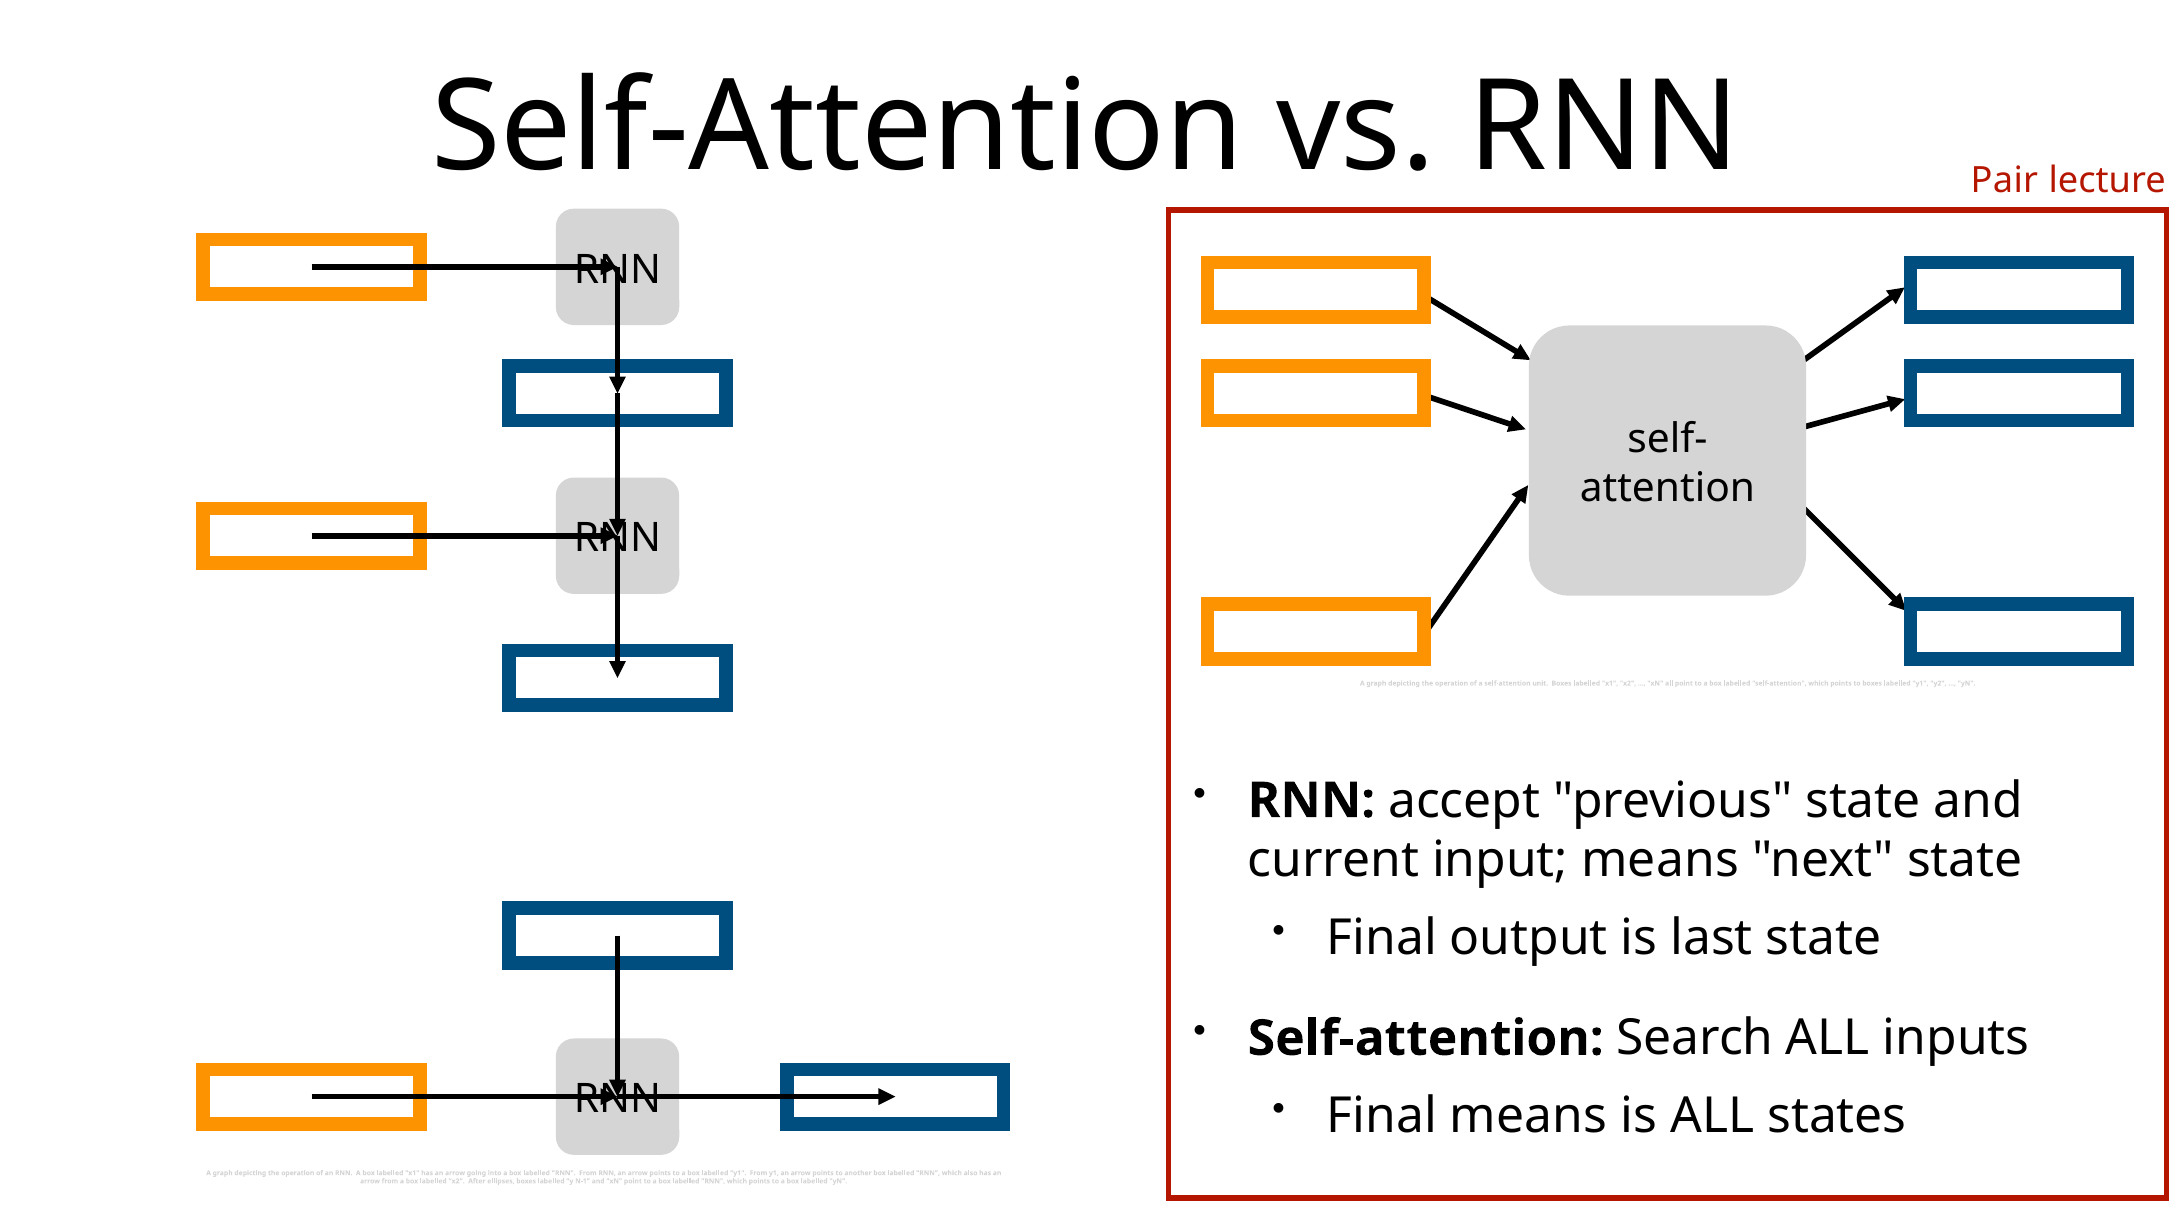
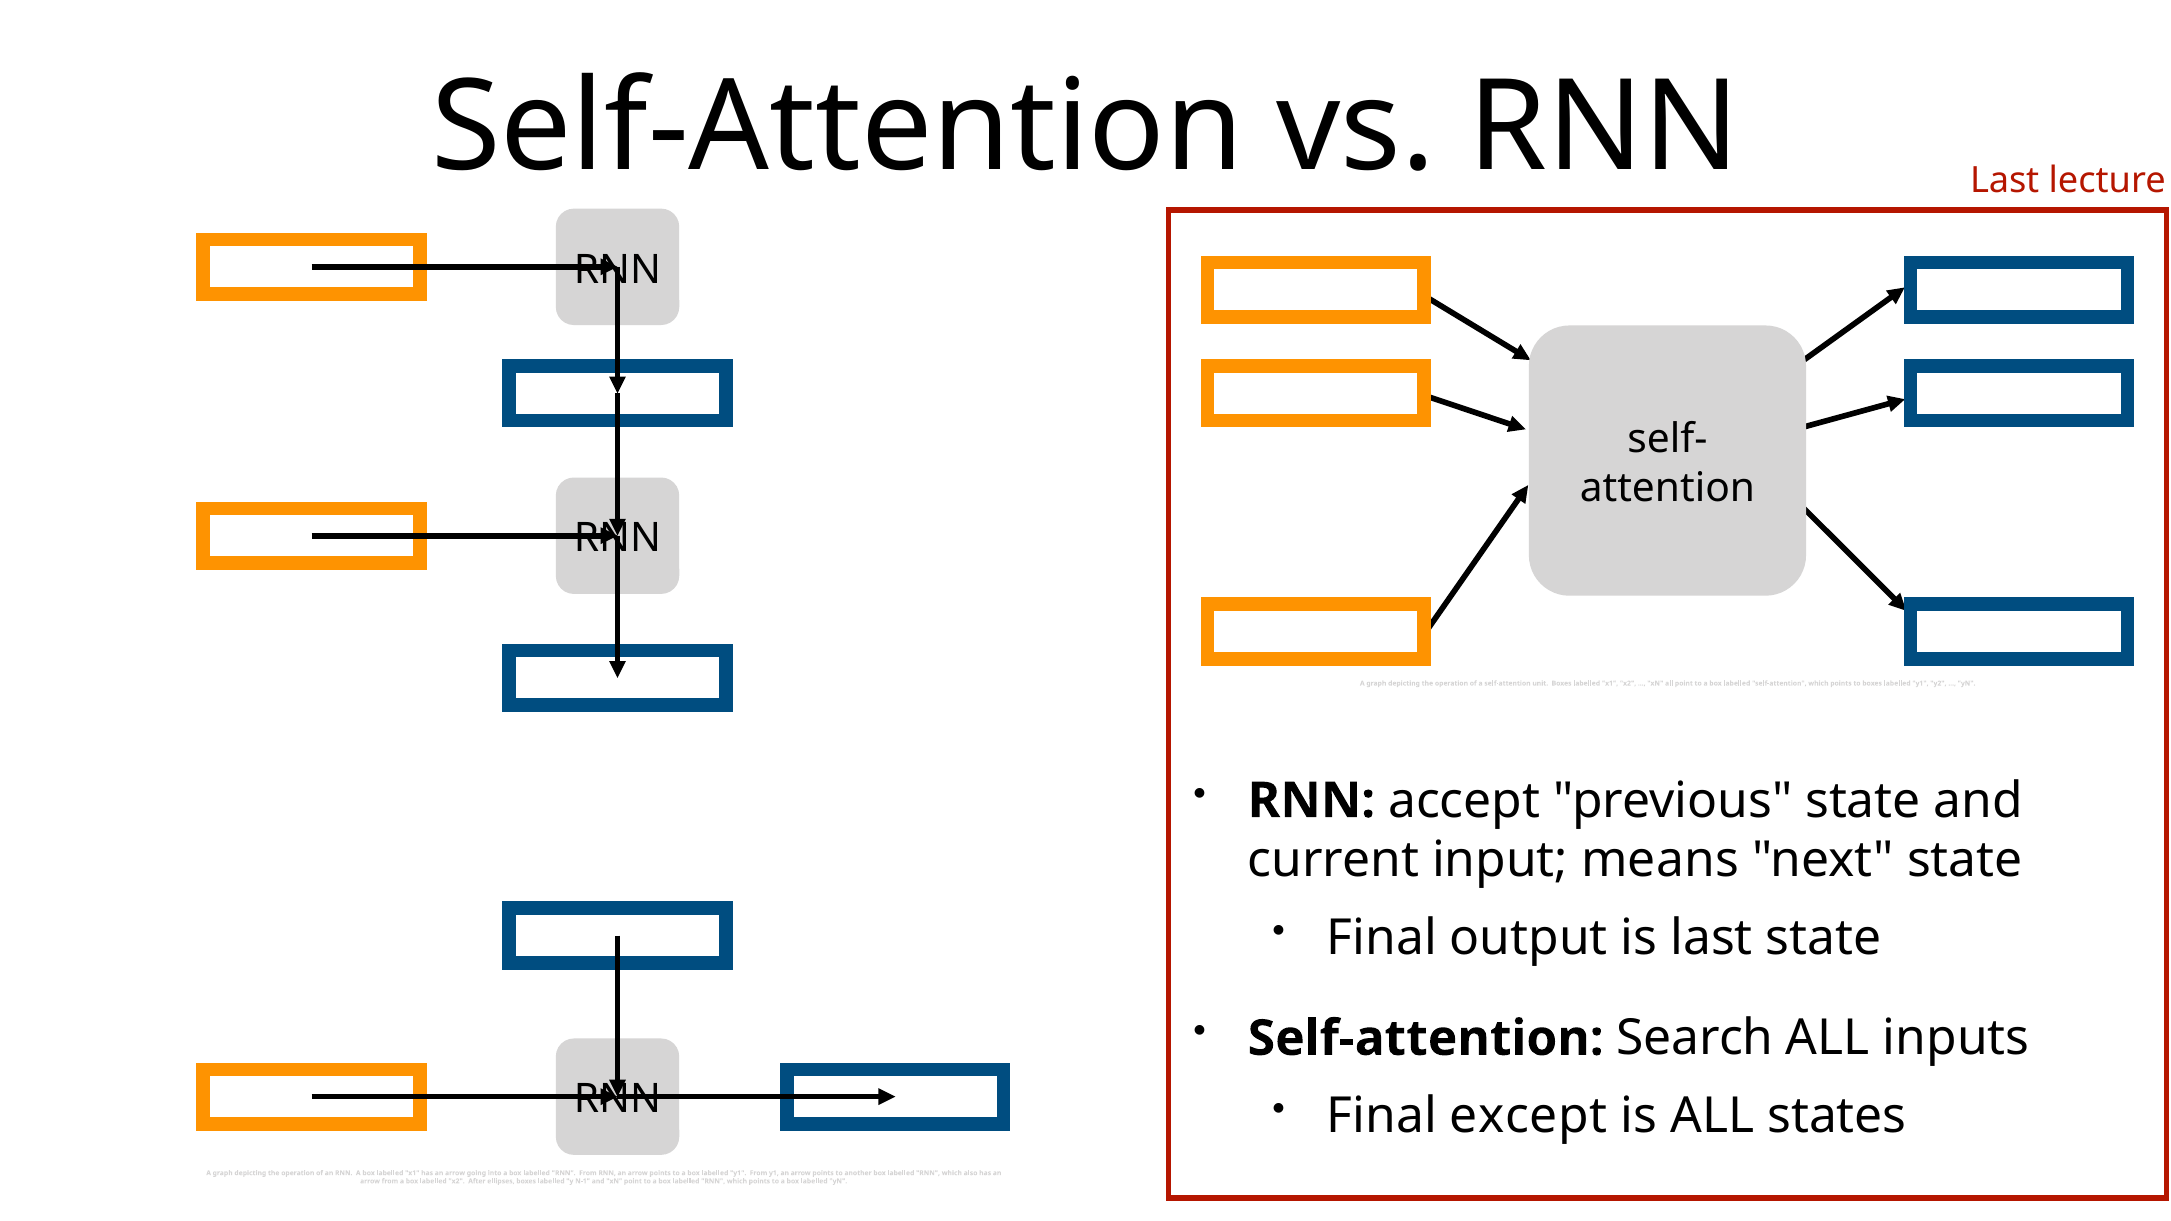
Pair at (2004, 180): Pair -> Last
Final means: means -> except
